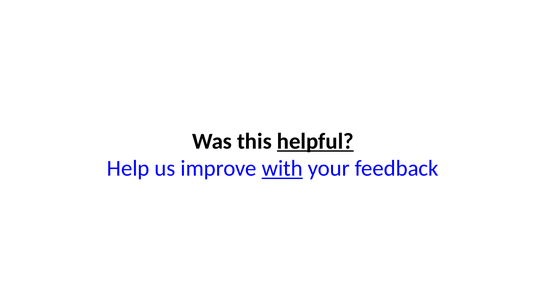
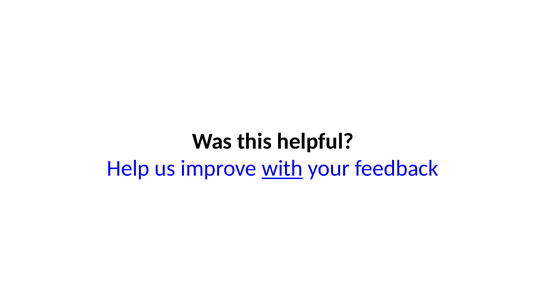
helpful underline: present -> none
